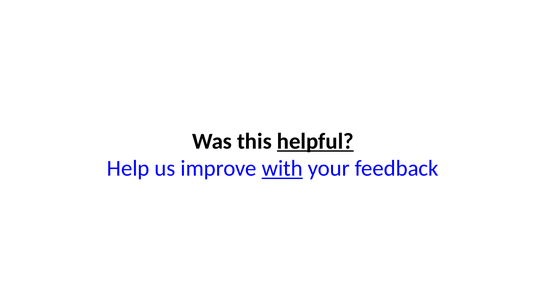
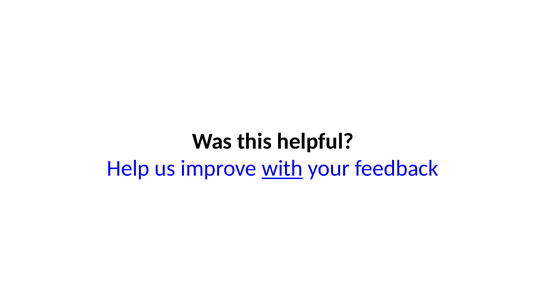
helpful underline: present -> none
